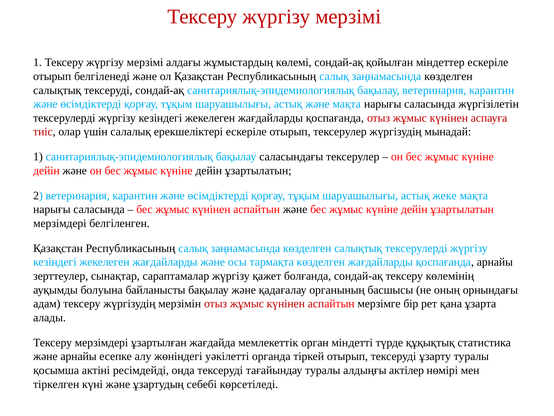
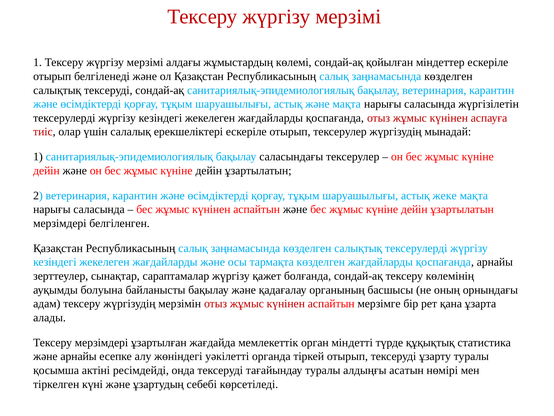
актілер: актілер -> асатын
